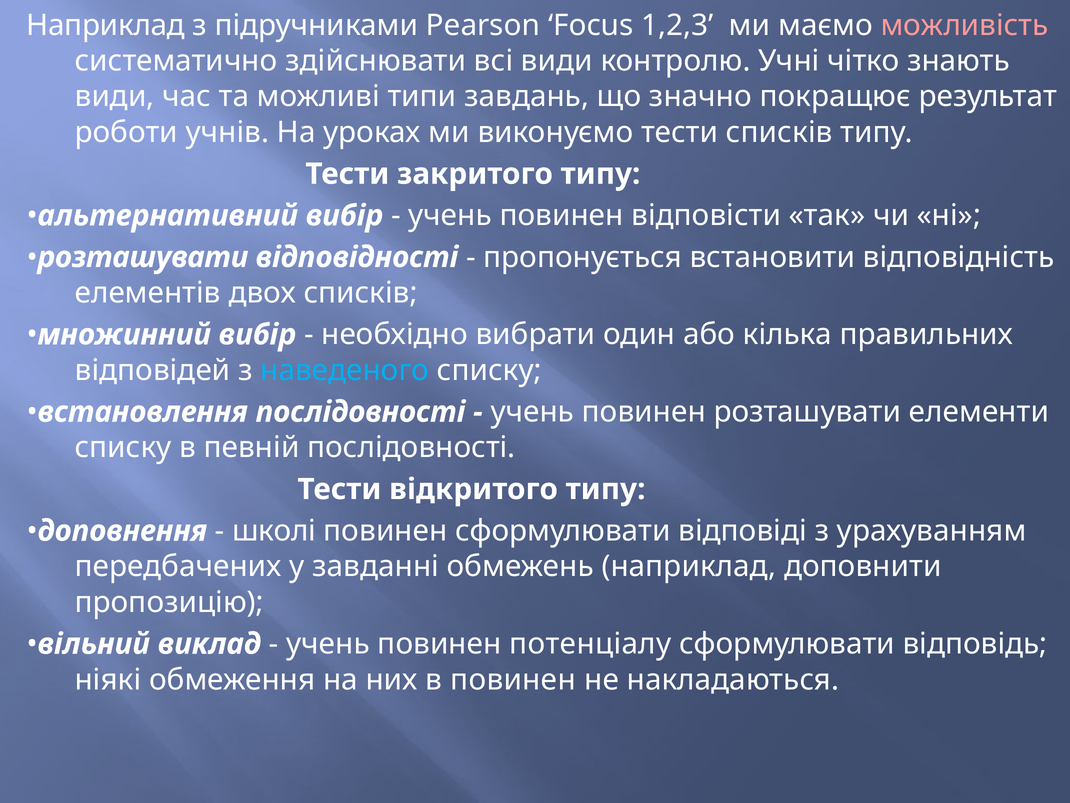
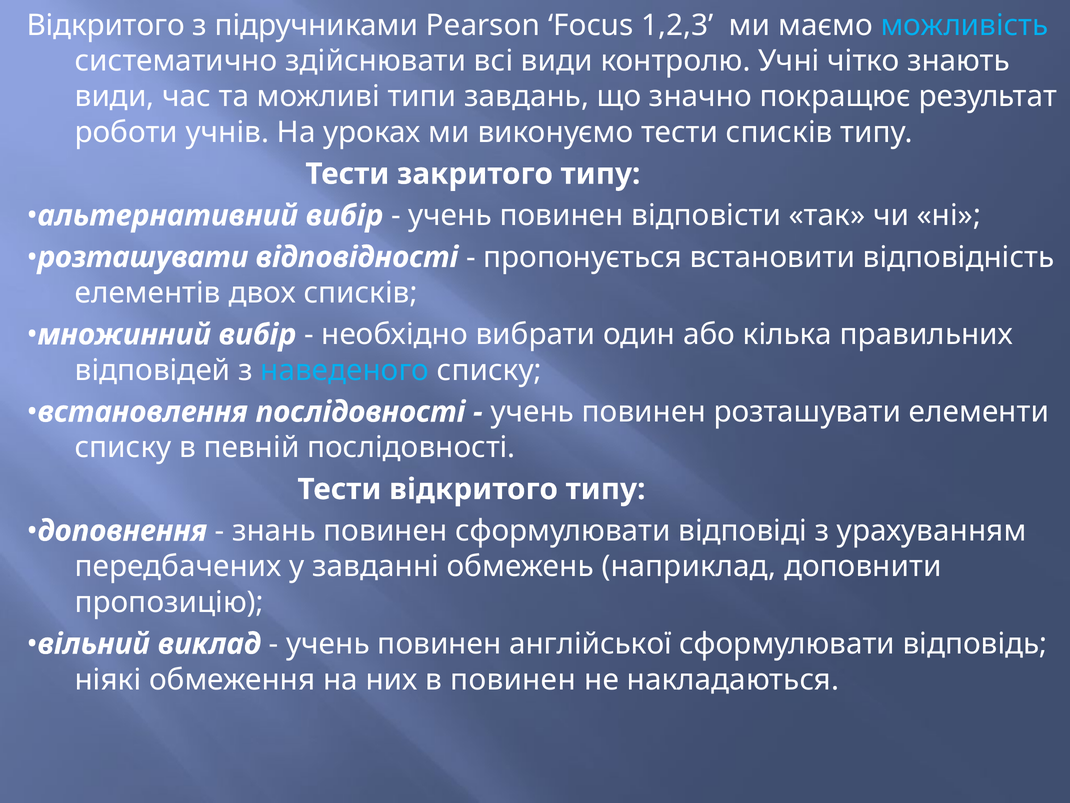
Наприклад at (106, 25): Наприклад -> Відкритого
можливість colour: pink -> light blue
школі: школі -> знань
потенціалу: потенціалу -> англійської
